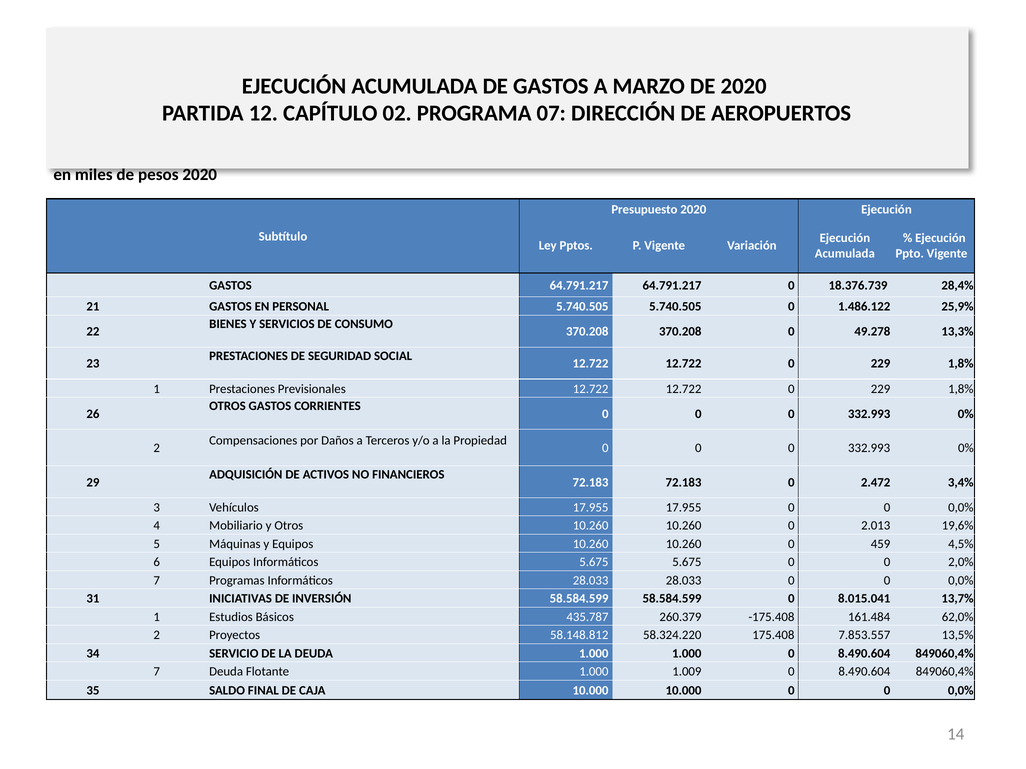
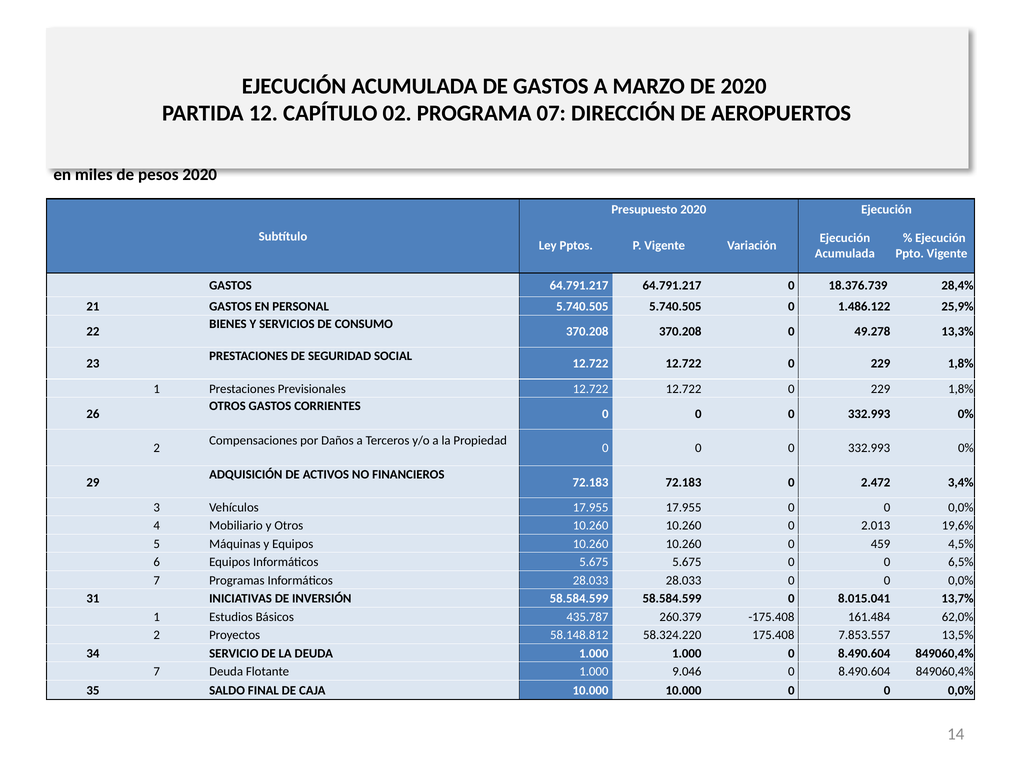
2,0%: 2,0% -> 6,5%
1.009: 1.009 -> 9.046
